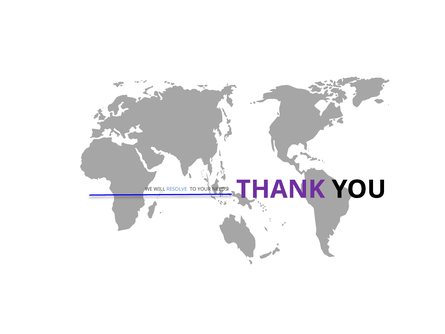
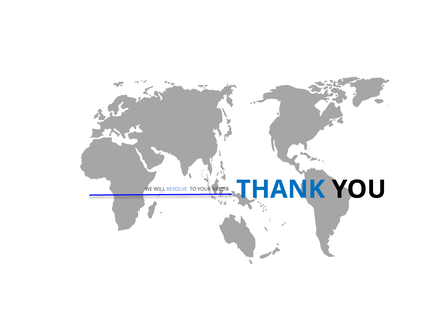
THANK colour: purple -> blue
